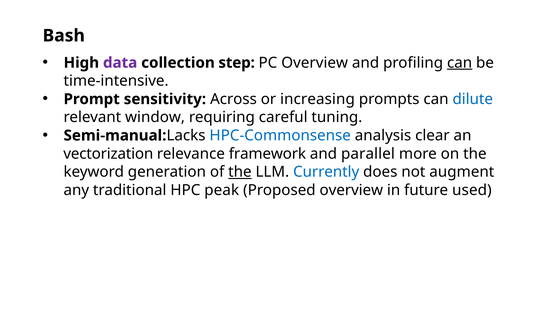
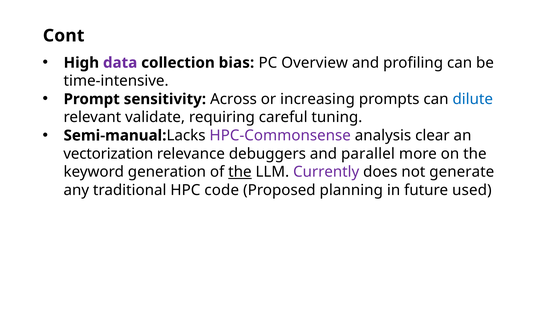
Bash: Bash -> Cont
step: step -> bias
can at (460, 63) underline: present -> none
window: window -> validate
HPC-Commonsense colour: blue -> purple
framework: framework -> debuggers
Currently colour: blue -> purple
augment: augment -> generate
peak: peak -> code
Proposed overview: overview -> planning
